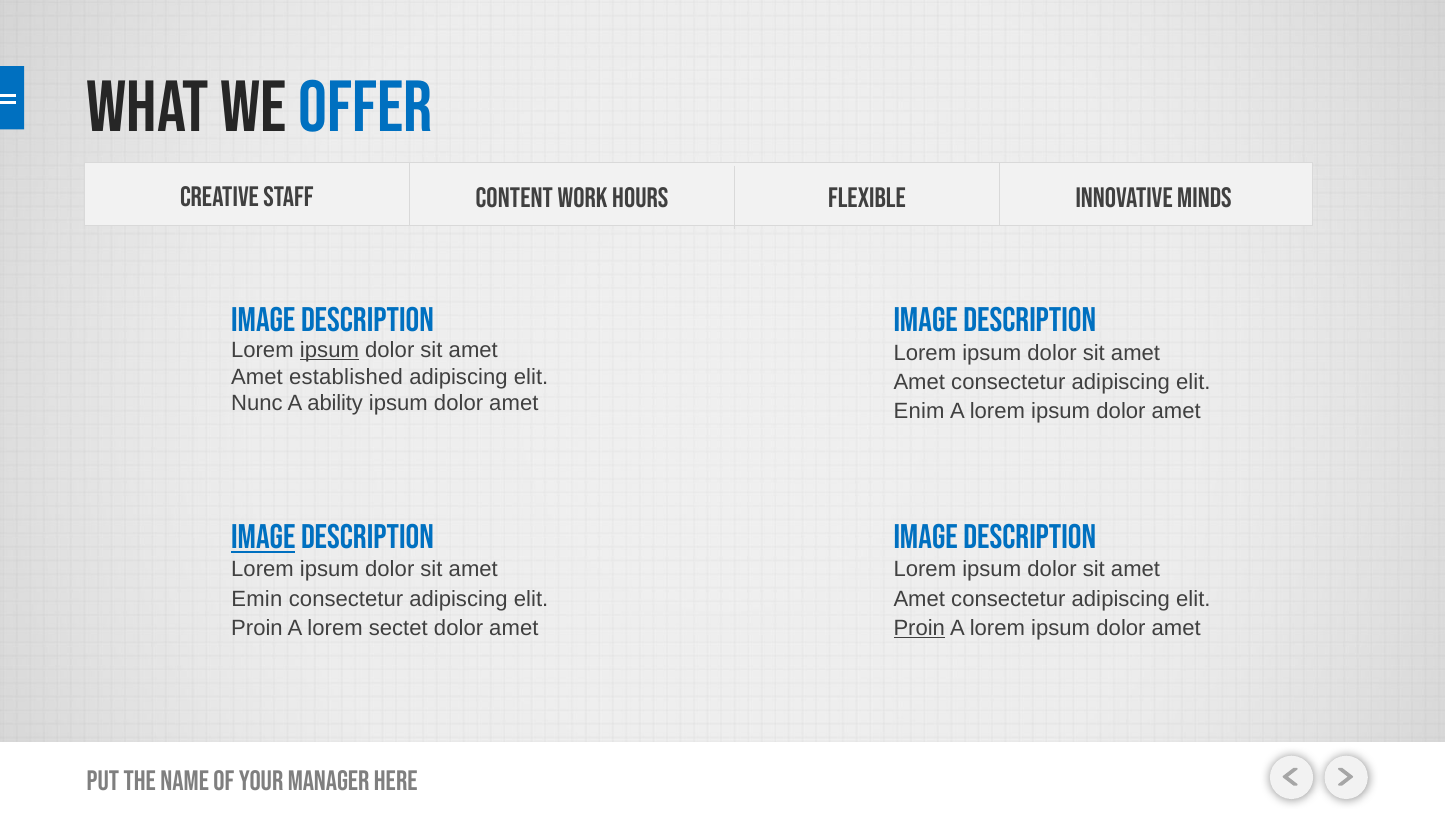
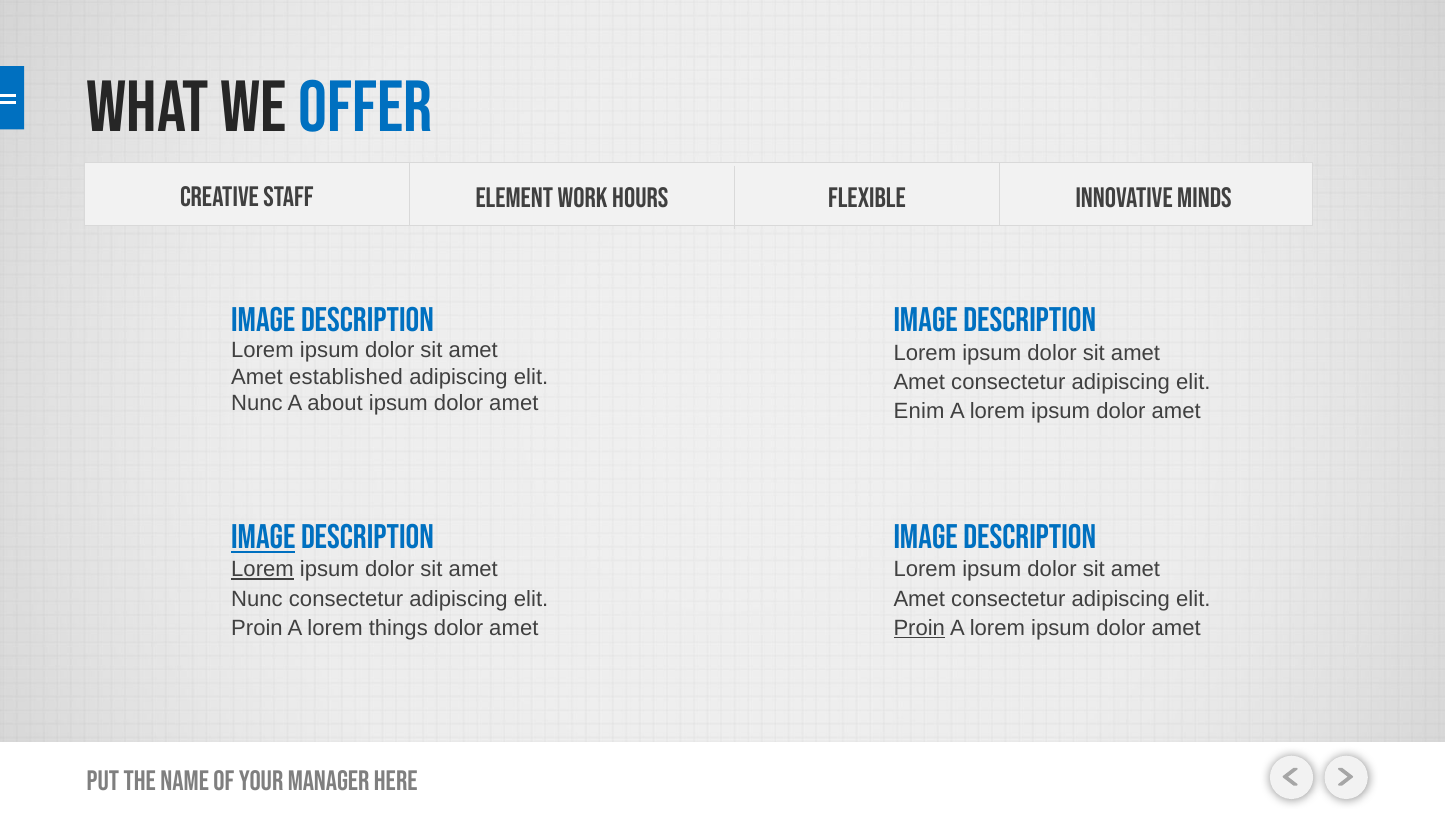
CONTENT: CONTENT -> ELEMENT
ipsum at (329, 350) underline: present -> none
ability: ability -> about
Lorem at (263, 570) underline: none -> present
Emin at (257, 599): Emin -> Nunc
sectet: sectet -> things
